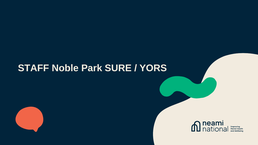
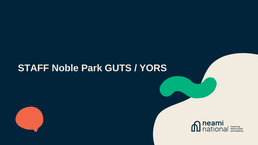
SURE: SURE -> GUTS
